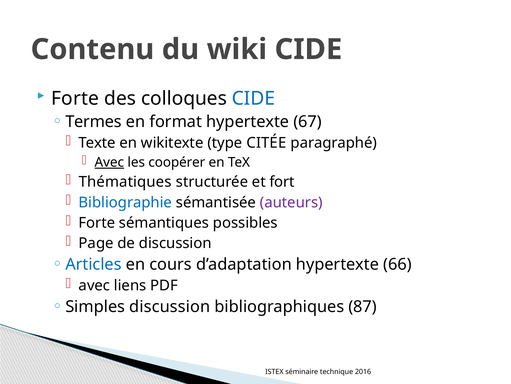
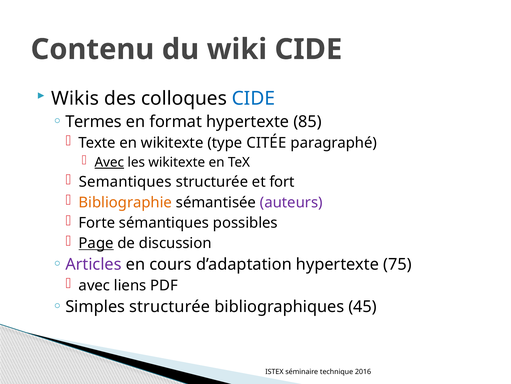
Forte at (75, 98): Forte -> Wikis
67: 67 -> 85
les coopérer: coopérer -> wikitexte
Thématiques: Thématiques -> Semantiques
Bibliographie colour: blue -> orange
Page underline: none -> present
Articles colour: blue -> purple
66: 66 -> 75
Simples discussion: discussion -> structurée
87: 87 -> 45
